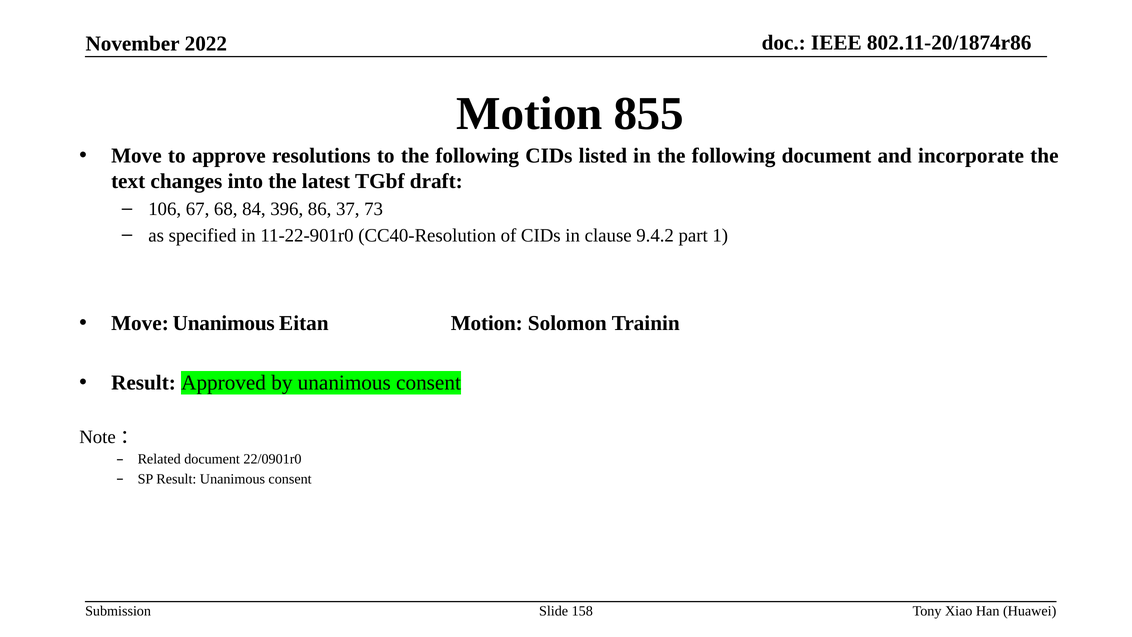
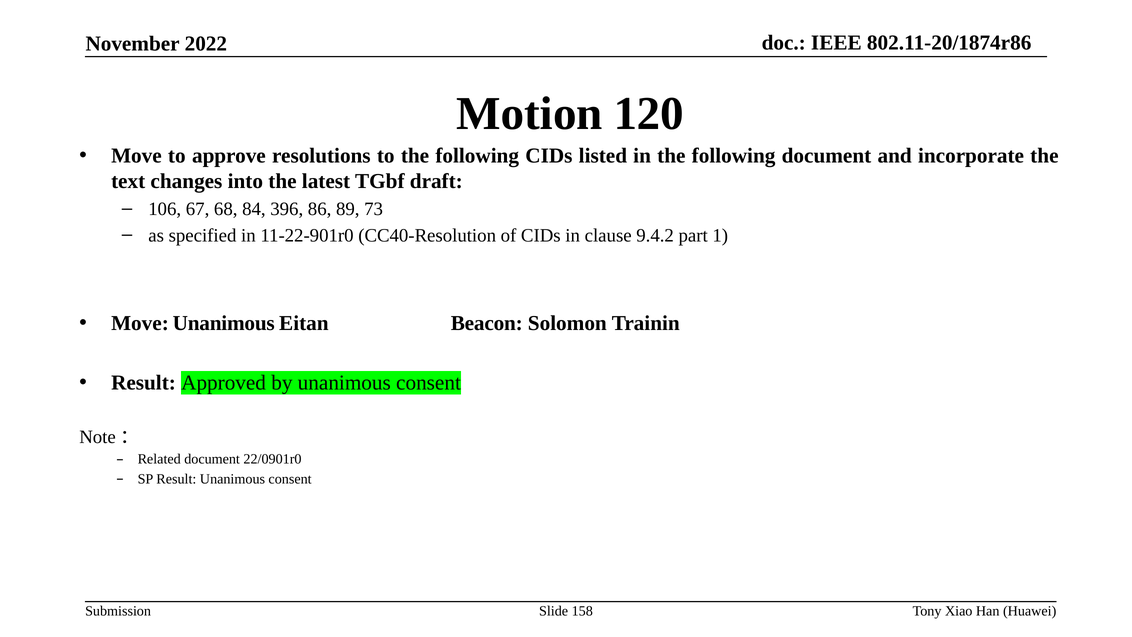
855: 855 -> 120
37: 37 -> 89
Eitan Motion: Motion -> Beacon
